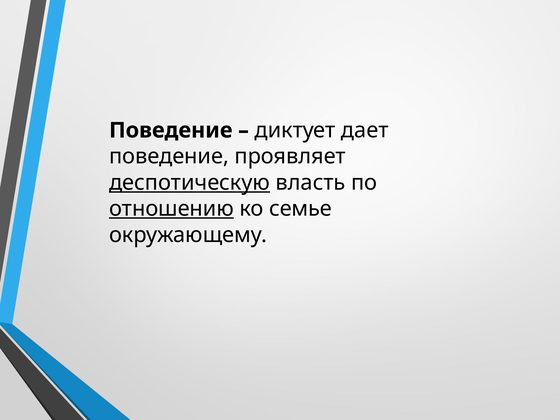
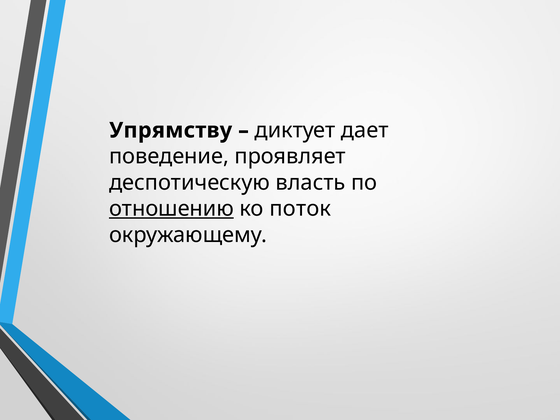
Поведение at (171, 130): Поведение -> Упрямству
деспотическую underline: present -> none
семье: семье -> поток
